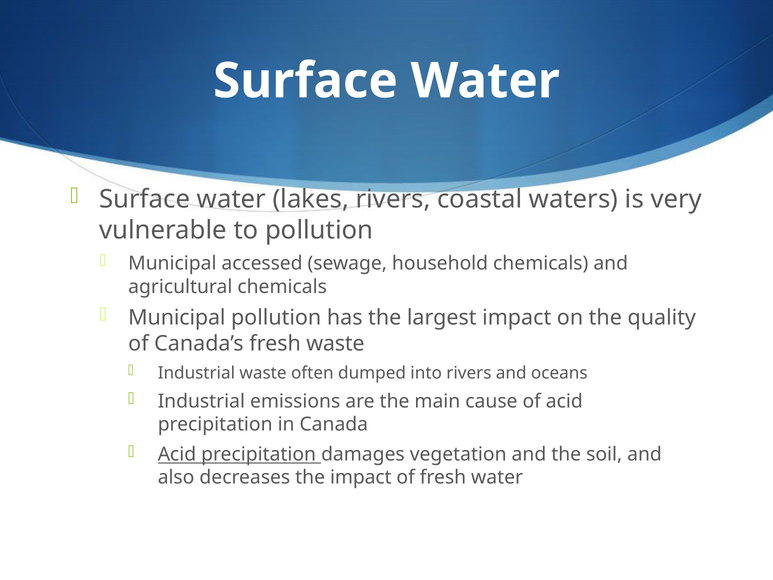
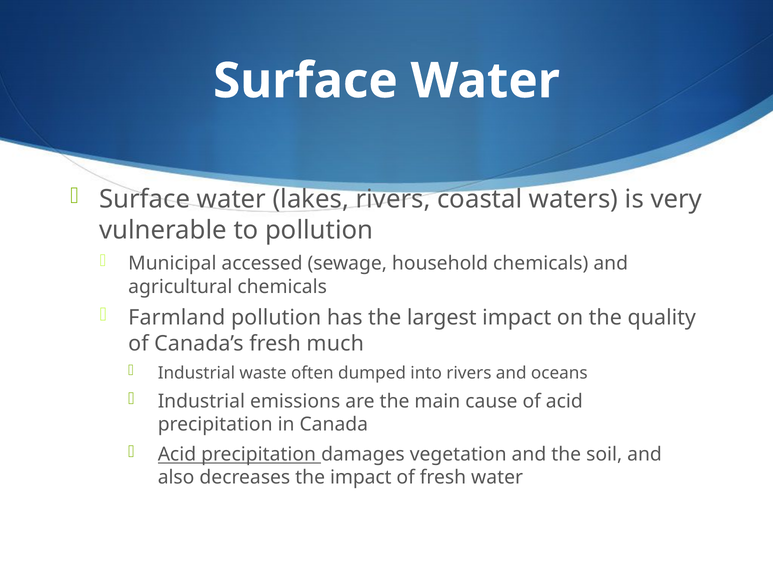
Municipal at (177, 318): Municipal -> Farmland
fresh waste: waste -> much
